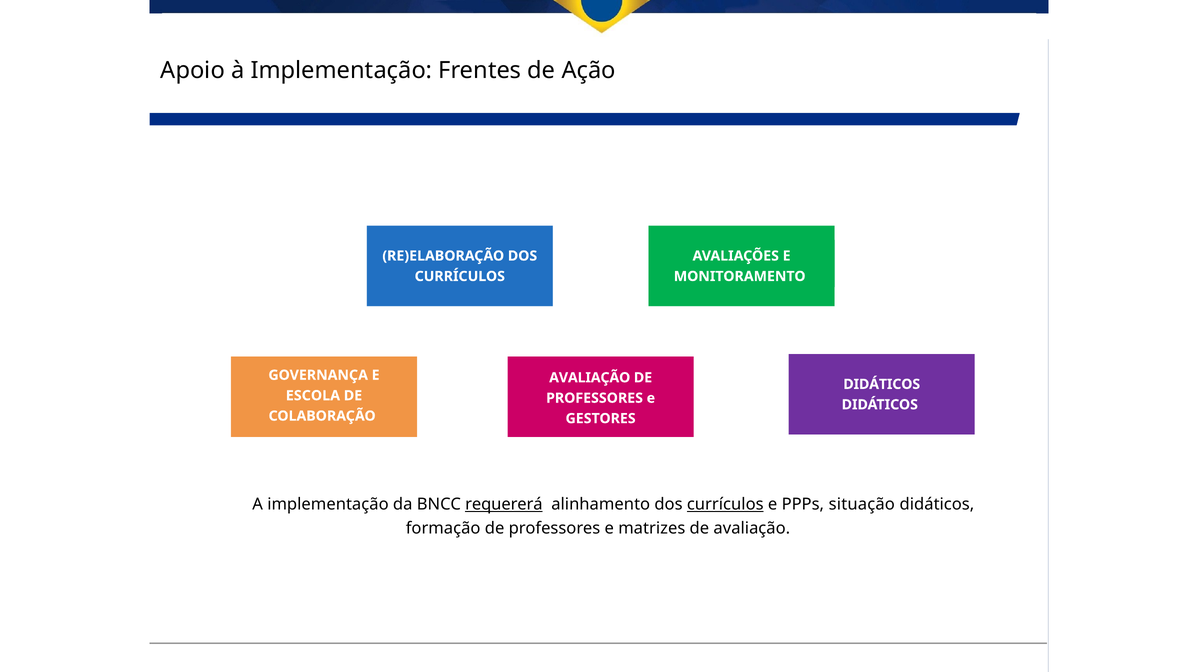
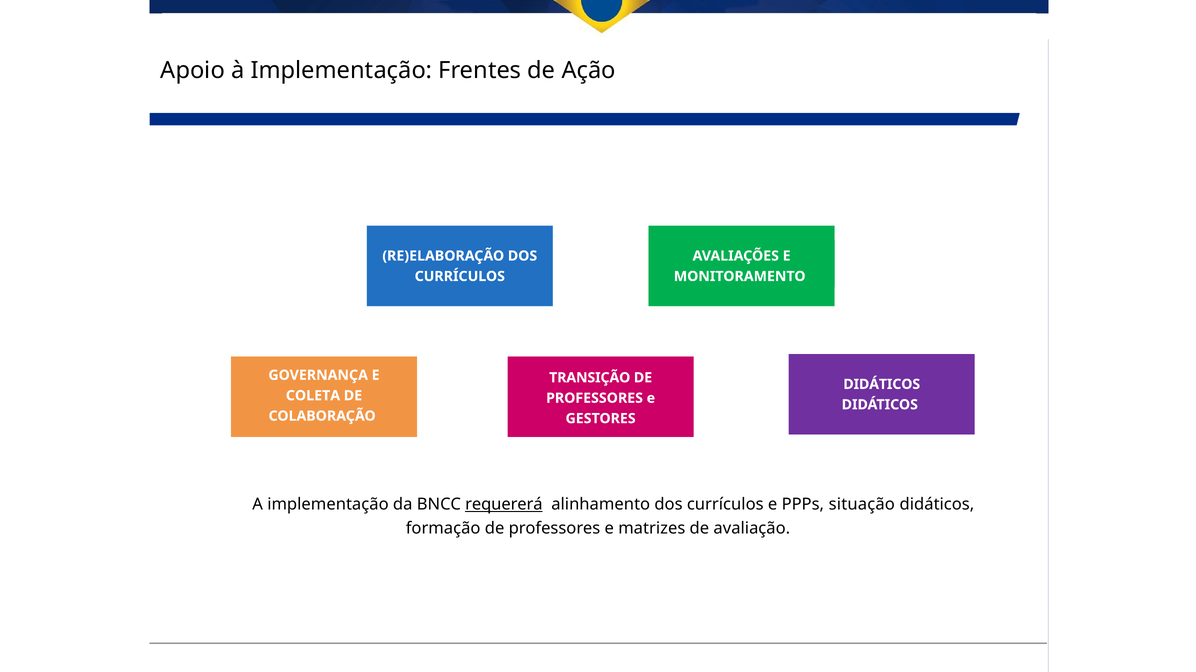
AVALIAÇÃO at (590, 378): AVALIAÇÃO -> TRANSIÇÃO
ESCOLA: ESCOLA -> COLETA
currículos at (725, 504) underline: present -> none
